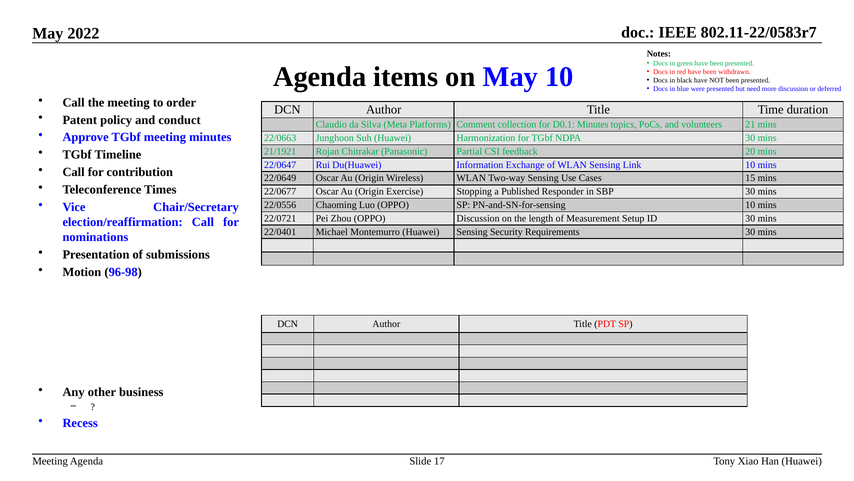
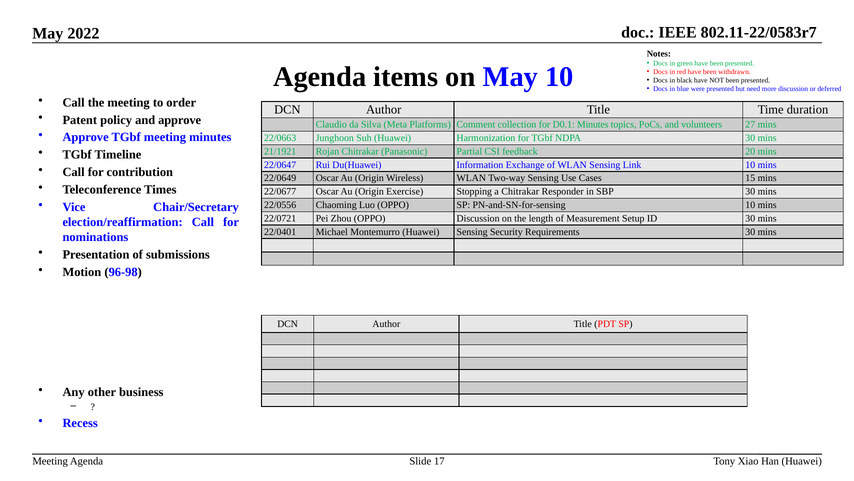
and conduct: conduct -> approve
21: 21 -> 27
a Published: Published -> Chitrakar
